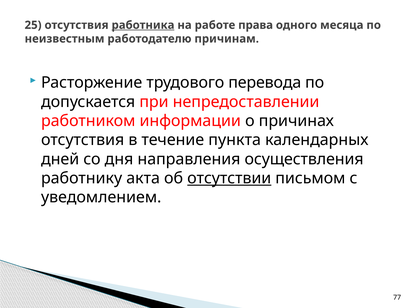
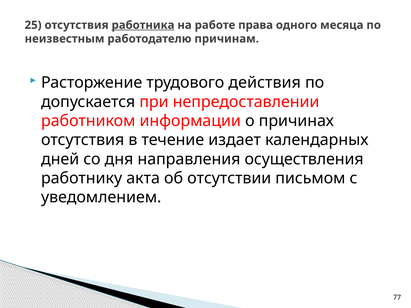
перевода: перевода -> действия
пункта: пункта -> издает
отсутствии underline: present -> none
